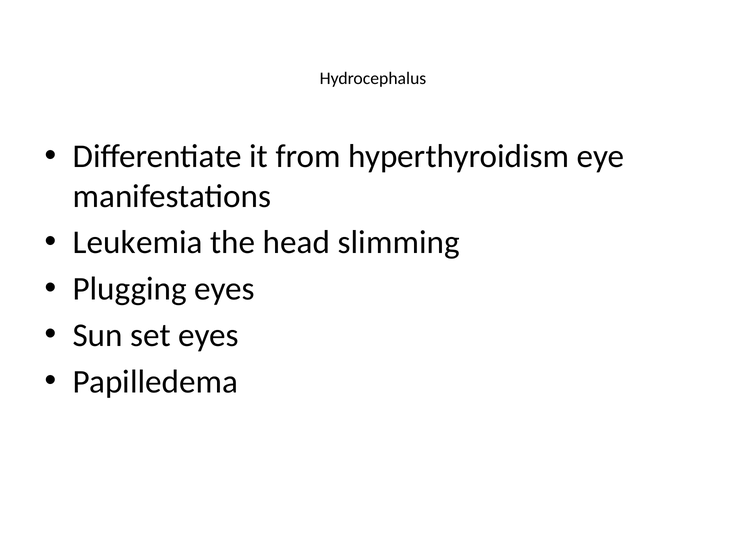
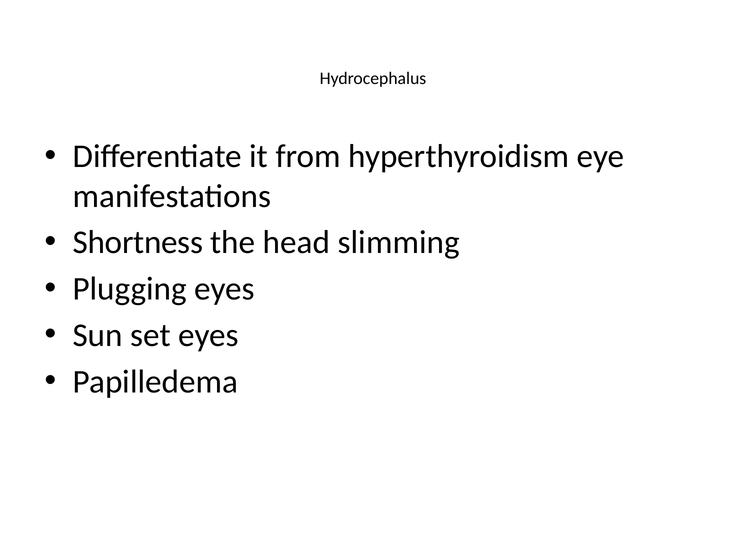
Leukemia: Leukemia -> Shortness
